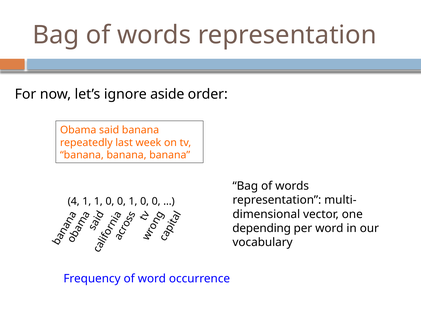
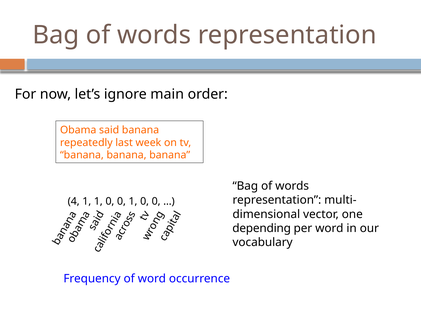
aside: aside -> main
